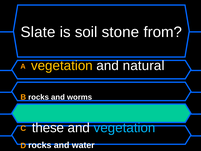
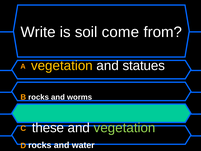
Slate: Slate -> Write
stone: stone -> come
natural: natural -> statues
vegetation at (125, 128) colour: light blue -> light green
